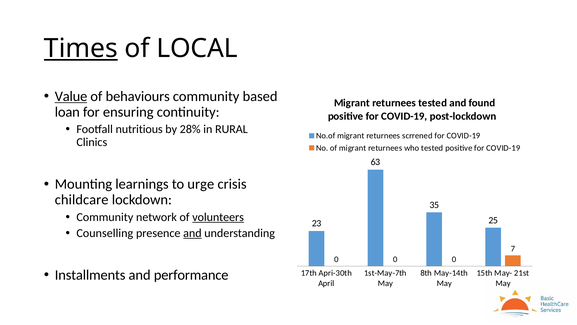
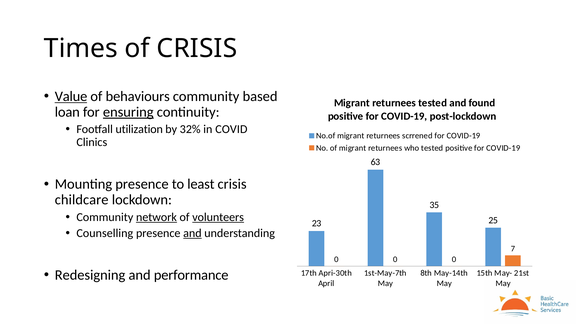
Times underline: present -> none
of LOCAL: LOCAL -> CRISIS
ensuring underline: none -> present
nutritious: nutritious -> utilization
28%: 28% -> 32%
RURAL: RURAL -> COVID
Mounting learnings: learnings -> presence
urge: urge -> least
network underline: none -> present
Installments: Installments -> Redesigning
